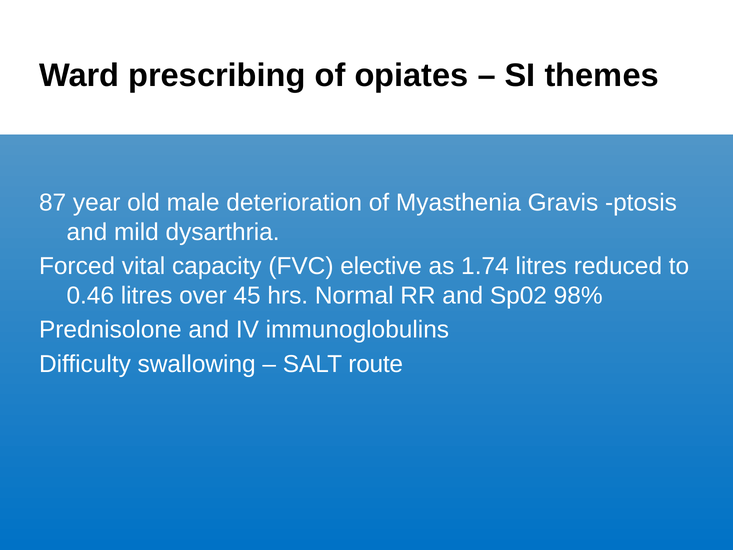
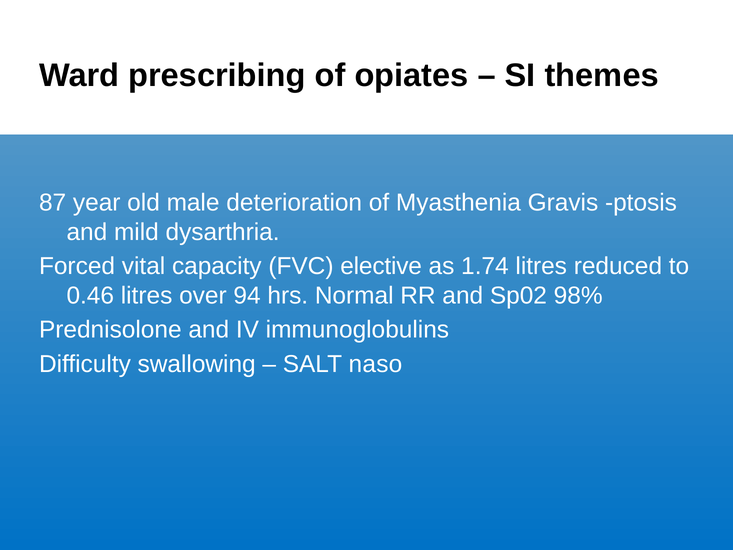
45: 45 -> 94
route: route -> naso
